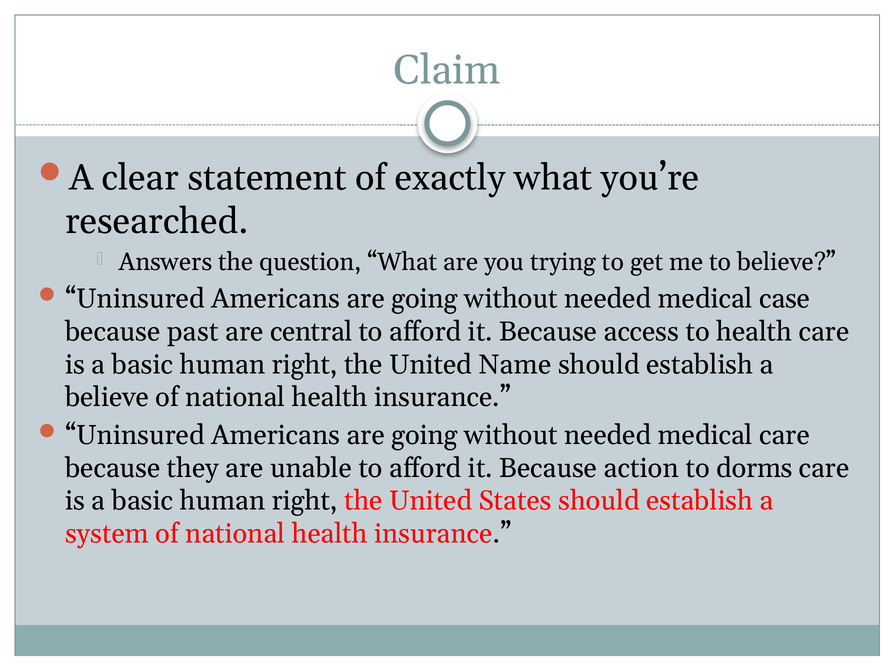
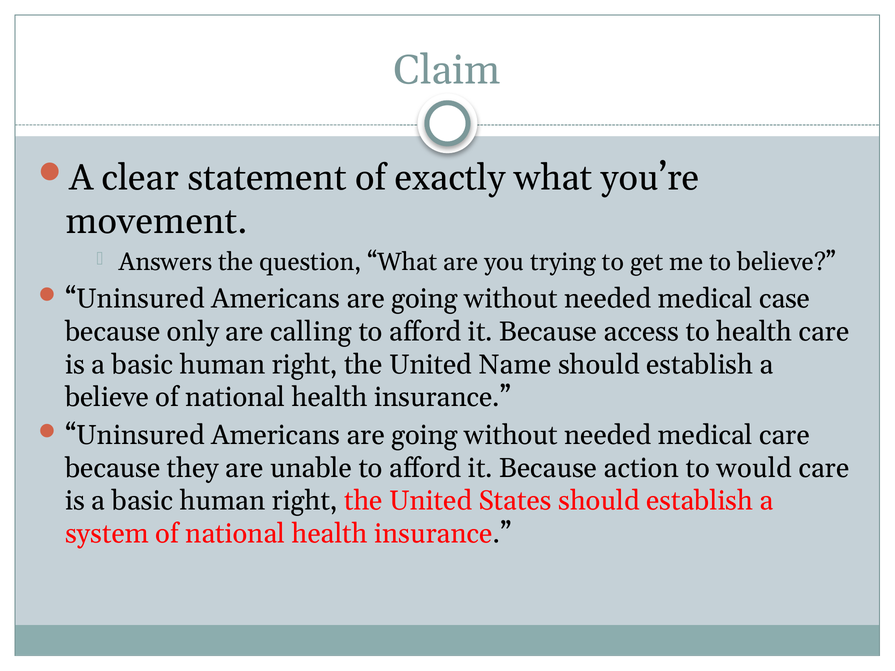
researched: researched -> movement
past: past -> only
central: central -> calling
dorms: dorms -> would
